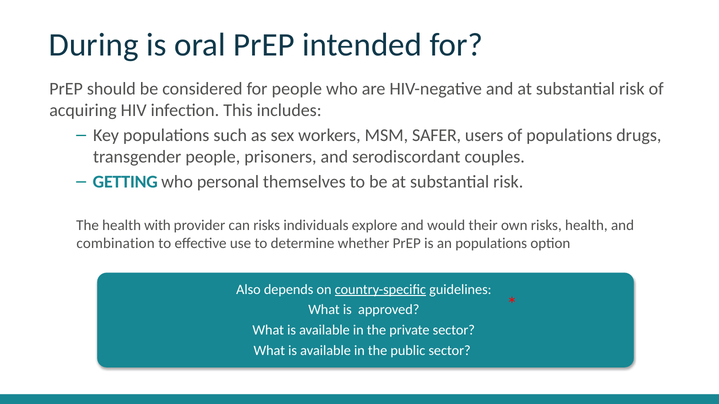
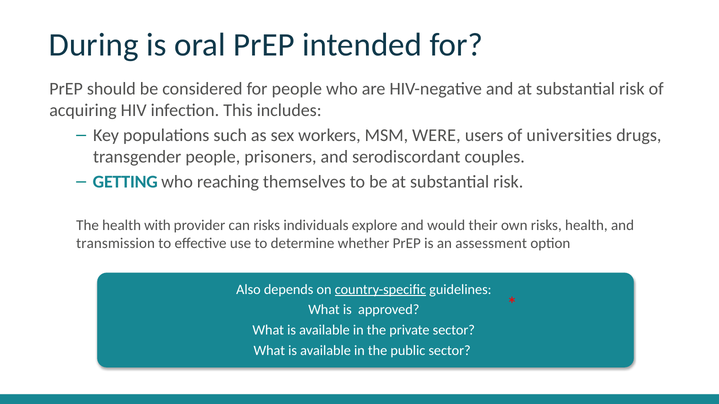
SAFER: SAFER -> WERE
of populations: populations -> universities
personal: personal -> reaching
combination: combination -> transmission
an populations: populations -> assessment
